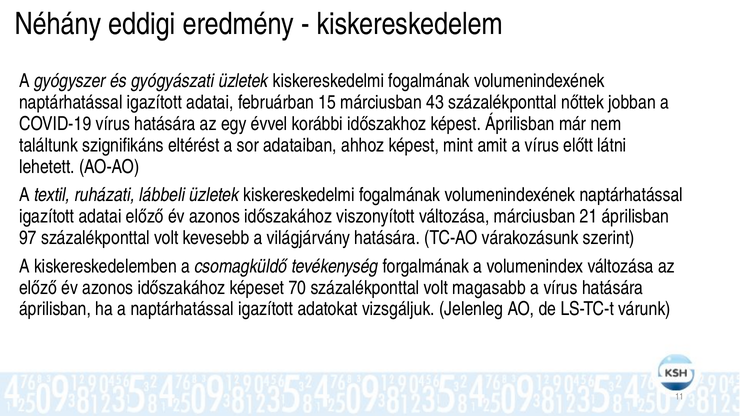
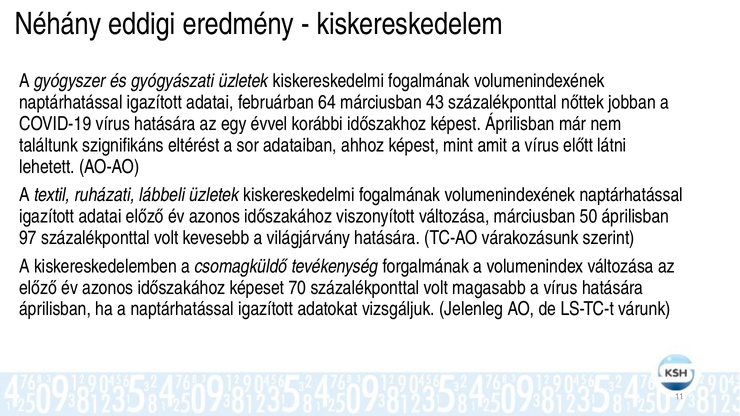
15: 15 -> 64
21: 21 -> 50
